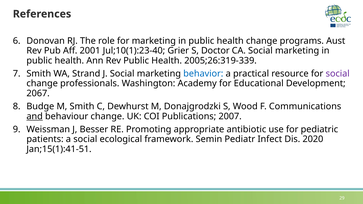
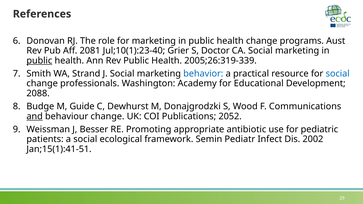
2001: 2001 -> 2081
public at (39, 61) underline: none -> present
social at (338, 74) colour: purple -> blue
2067: 2067 -> 2088
M Smith: Smith -> Guide
2007: 2007 -> 2052
2020: 2020 -> 2002
